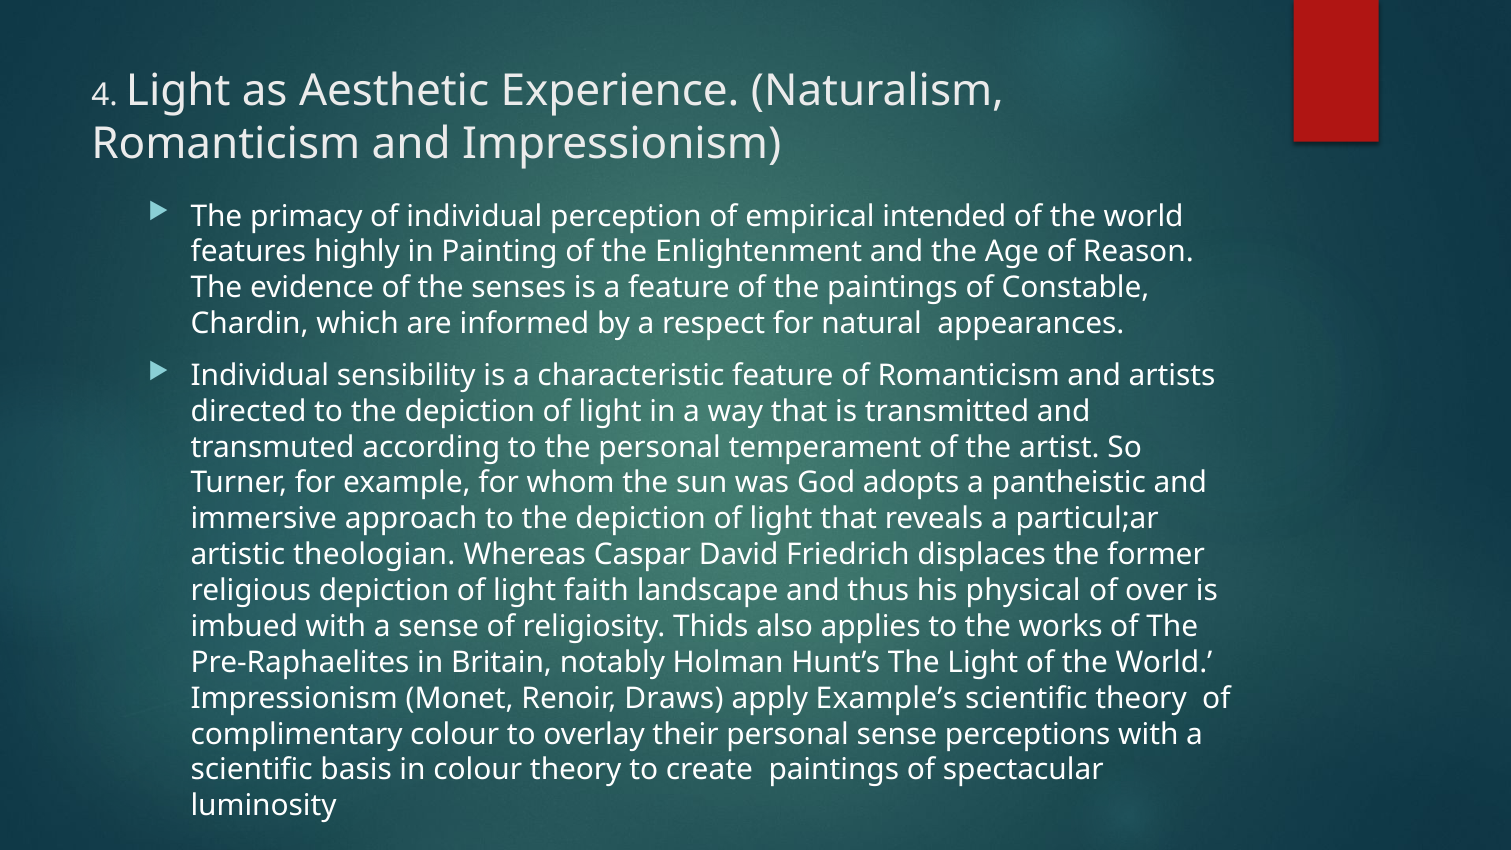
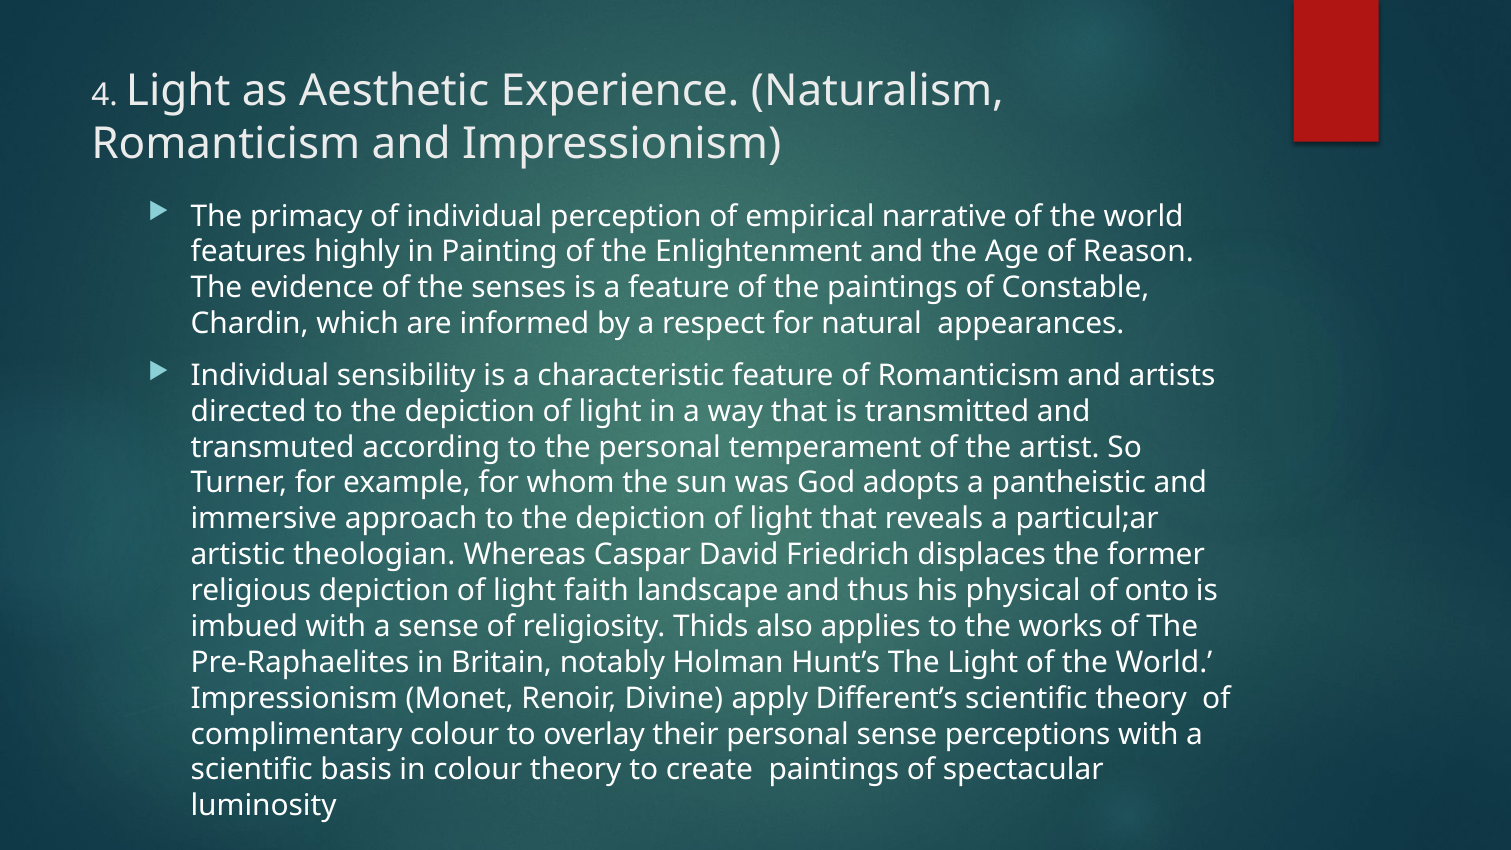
intended: intended -> narrative
over: over -> onto
Draws: Draws -> Divine
Example’s: Example’s -> Different’s
